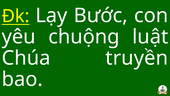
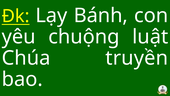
Bước: Bước -> Bánh
